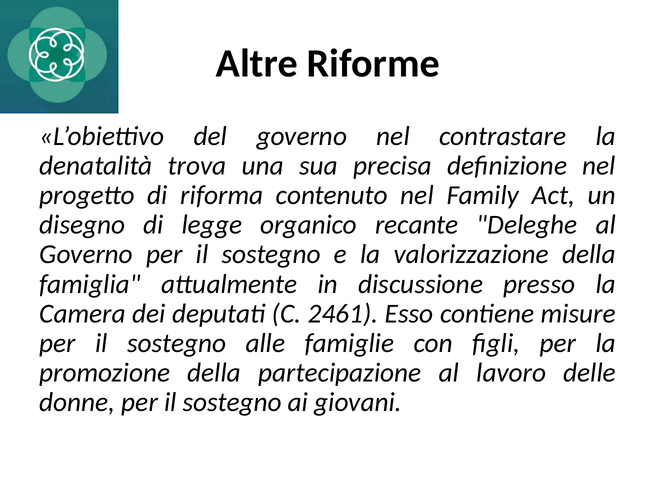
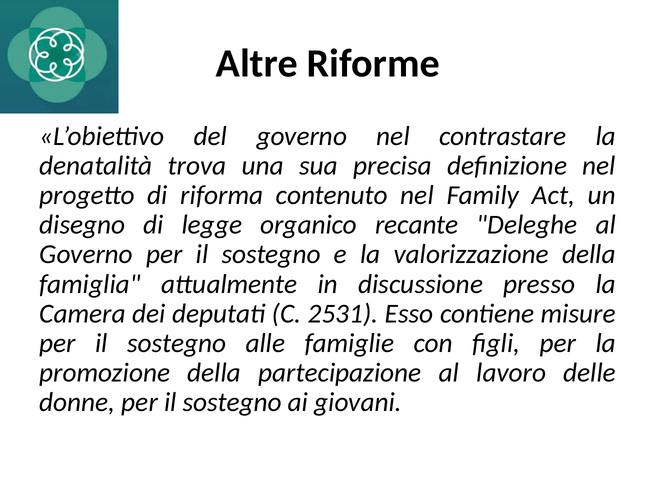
2461: 2461 -> 2531
